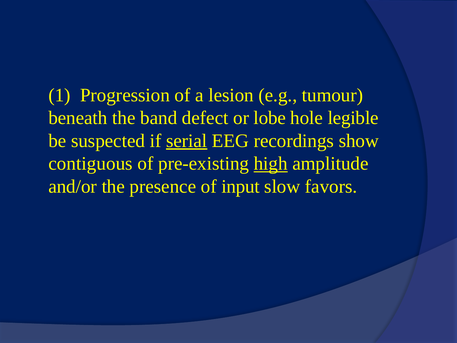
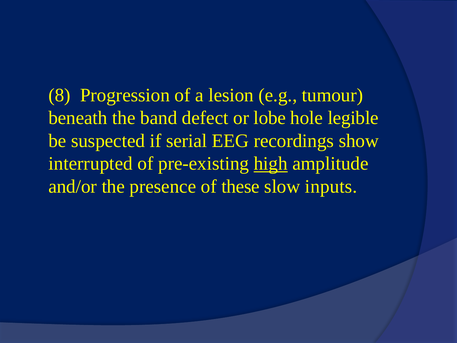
1: 1 -> 8
serial underline: present -> none
contiguous: contiguous -> interrupted
input: input -> these
favors: favors -> inputs
